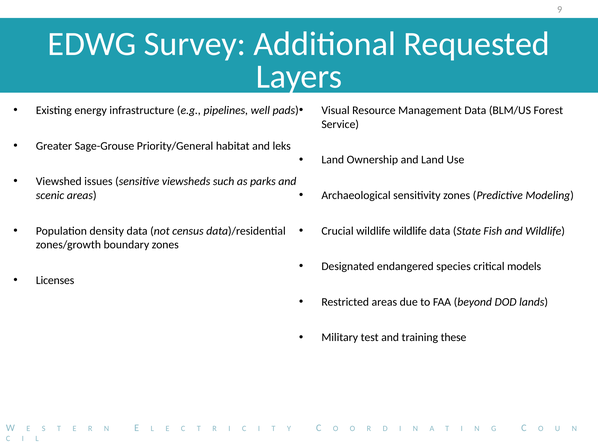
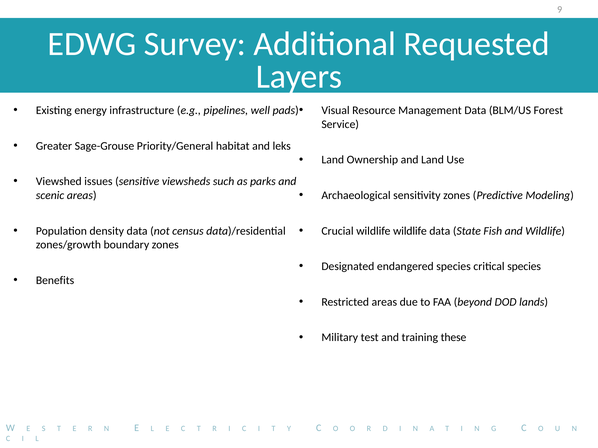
critical models: models -> species
Licenses: Licenses -> Benefits
